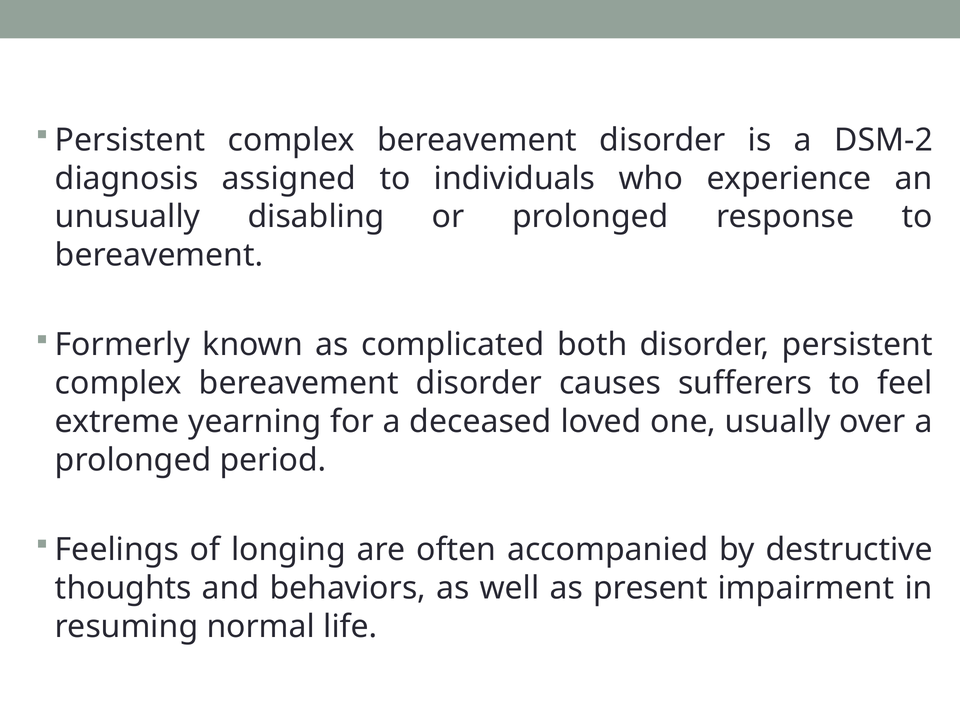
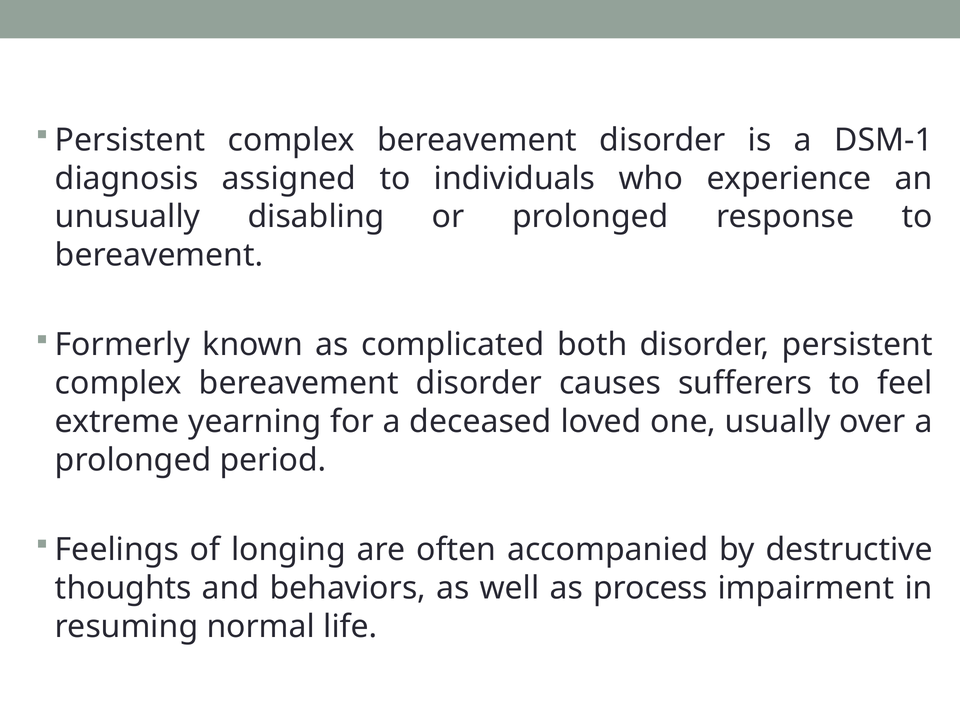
DSM-2: DSM-2 -> DSM-1
present: present -> process
